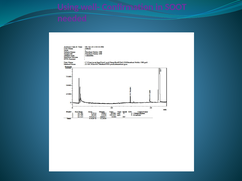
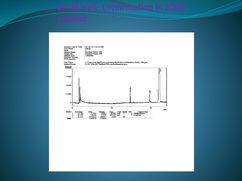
Using: Using -> Small
